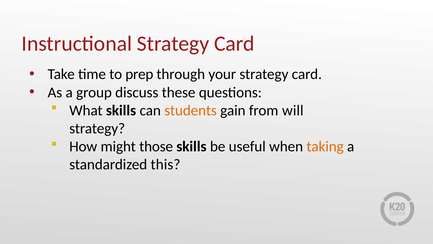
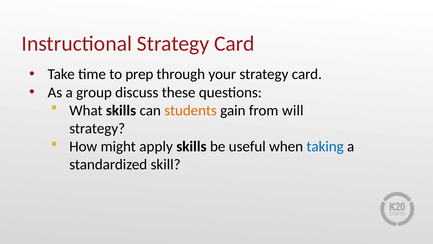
those: those -> apply
taking colour: orange -> blue
this: this -> skill
